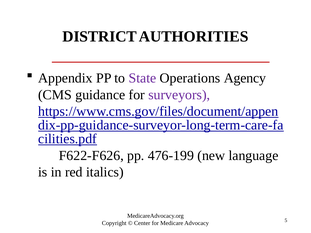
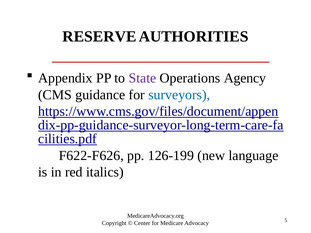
DISTRICT: DISTRICT -> RESERVE
surveyors colour: purple -> blue
476-199: 476-199 -> 126-199
